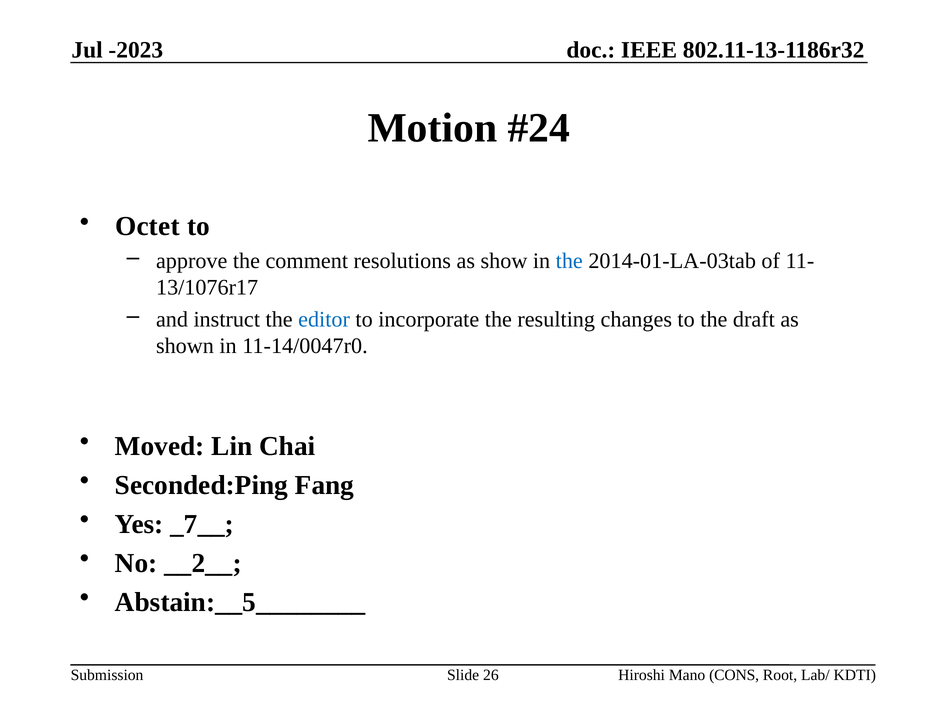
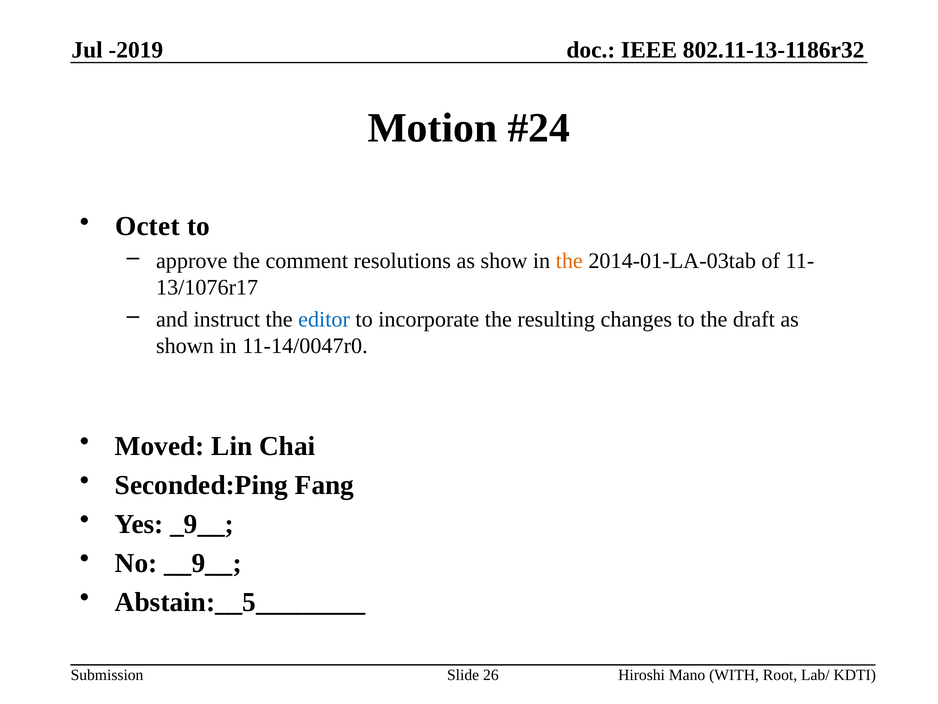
-2023: -2023 -> -2019
the at (569, 261) colour: blue -> orange
_7__: _7__ -> _9__
__2__: __2__ -> __9__
CONS: CONS -> WITH
